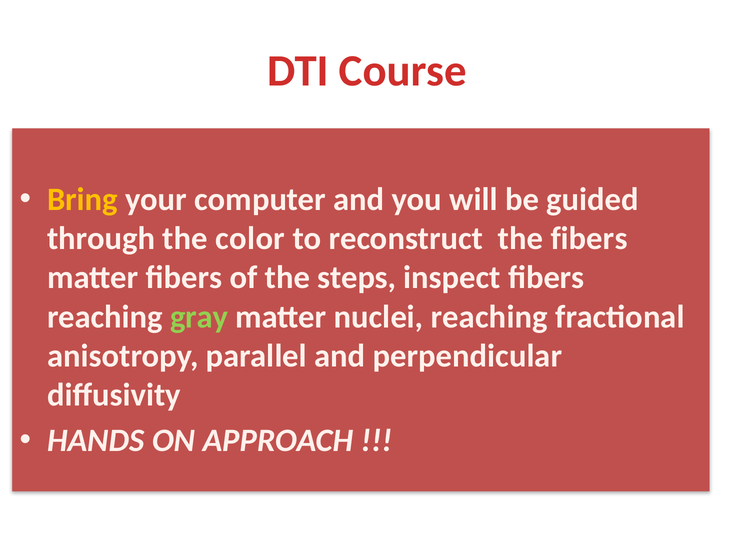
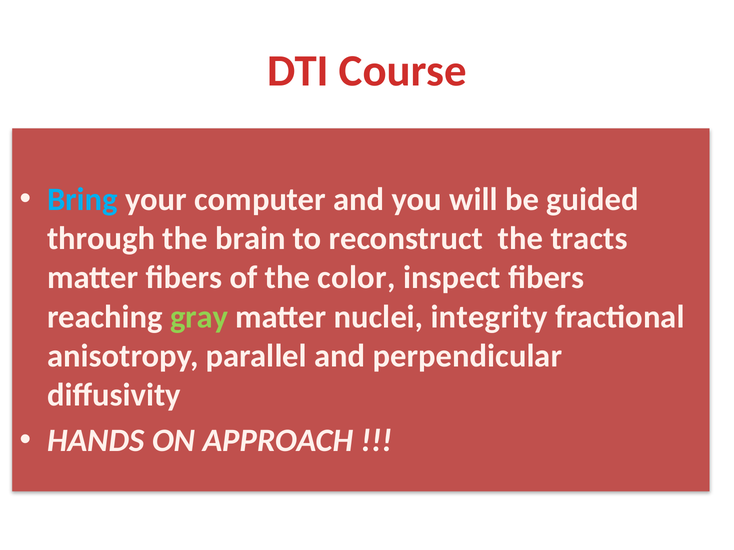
Bring colour: yellow -> light blue
color: color -> brain
the fibers: fibers -> tracts
steps: steps -> color
nuclei reaching: reaching -> integrity
